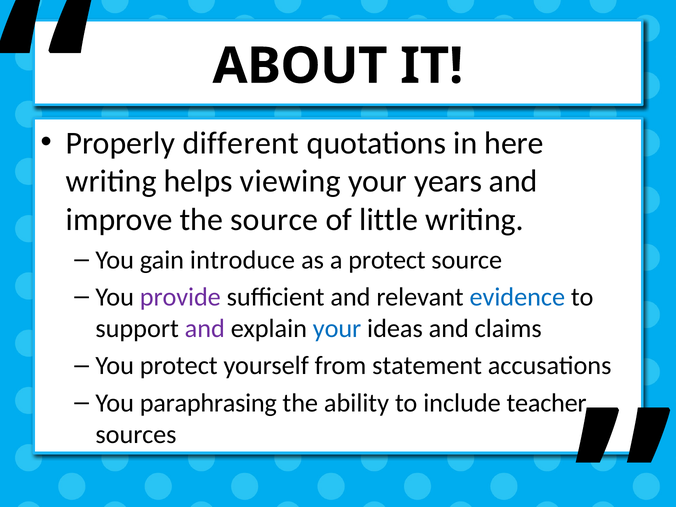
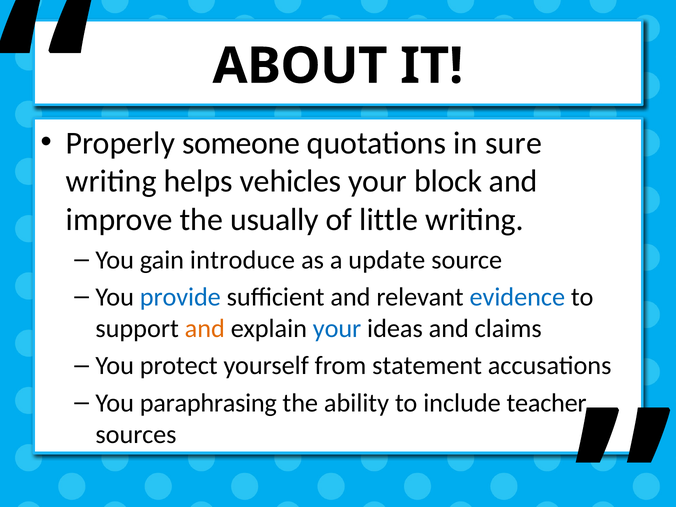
different: different -> someone
here: here -> sure
viewing: viewing -> vehicles
years: years -> block
the source: source -> usually
a protect: protect -> update
provide colour: purple -> blue
and at (205, 329) colour: purple -> orange
